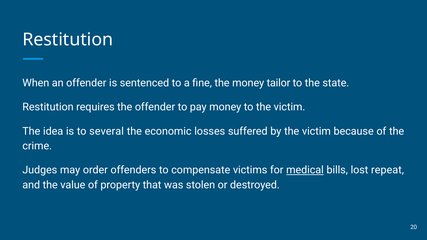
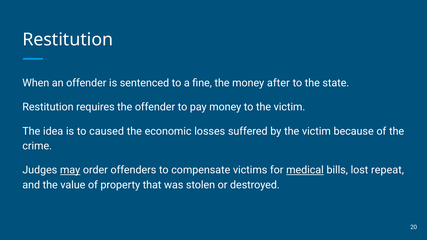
tailor: tailor -> after
several: several -> caused
may underline: none -> present
